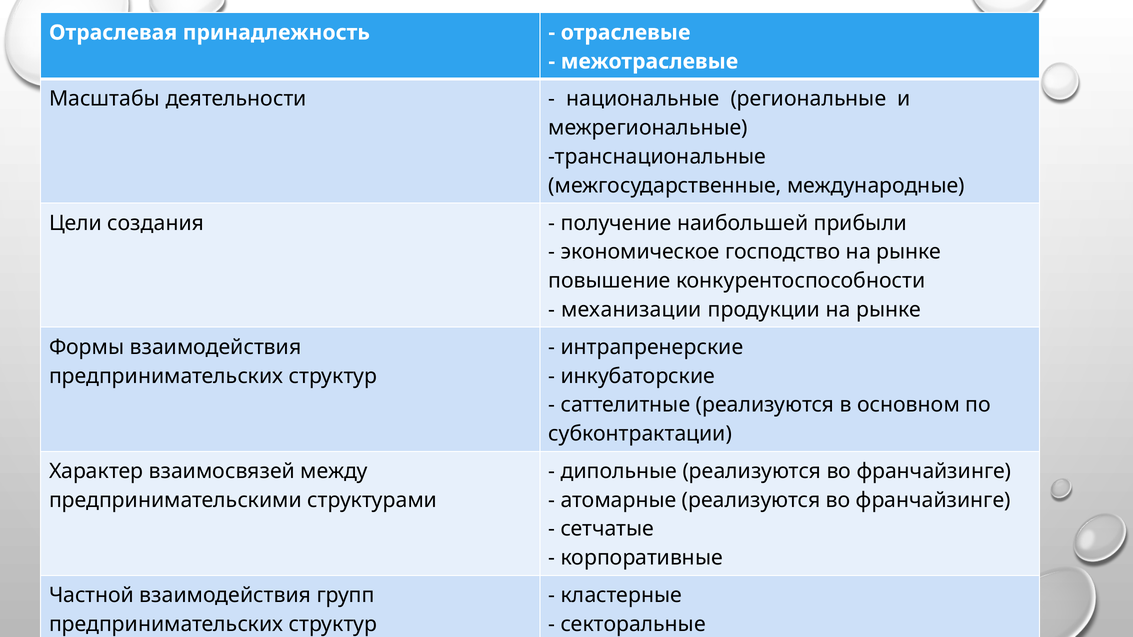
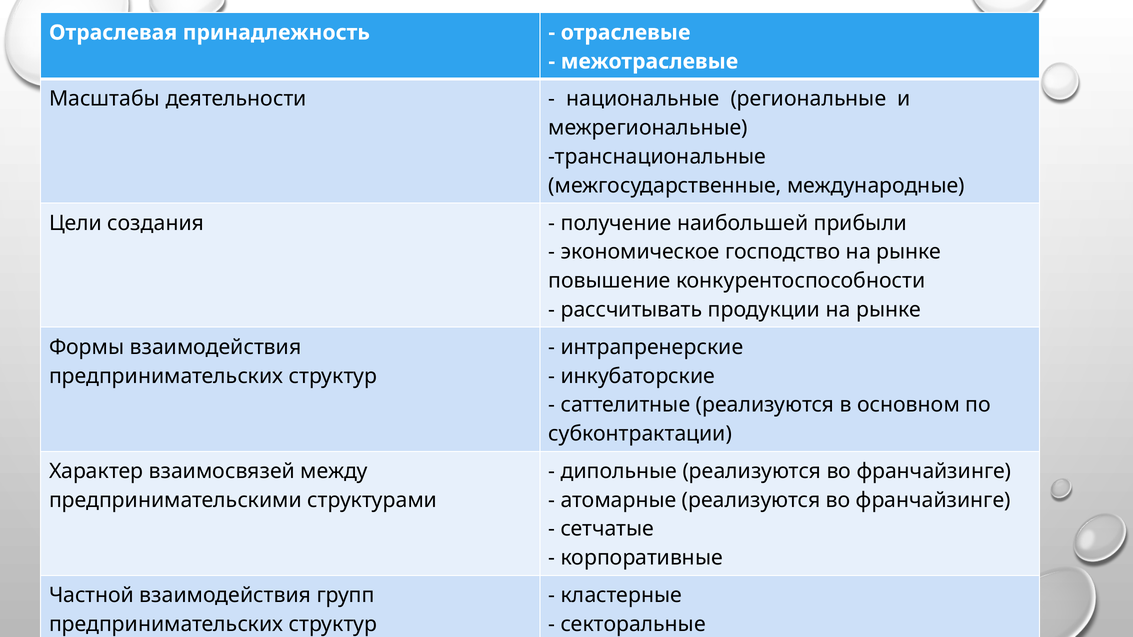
механизации: механизации -> рассчитывать
